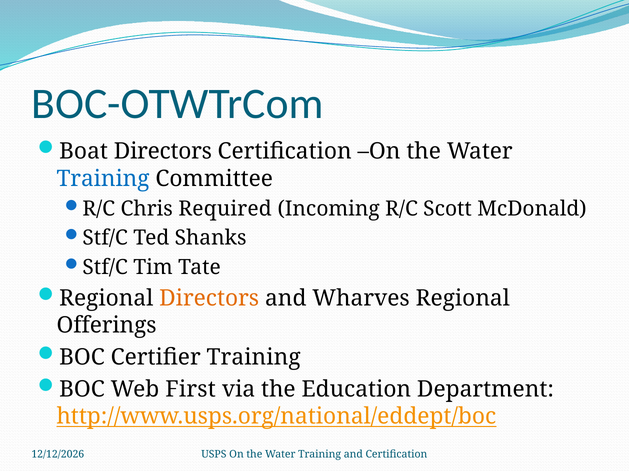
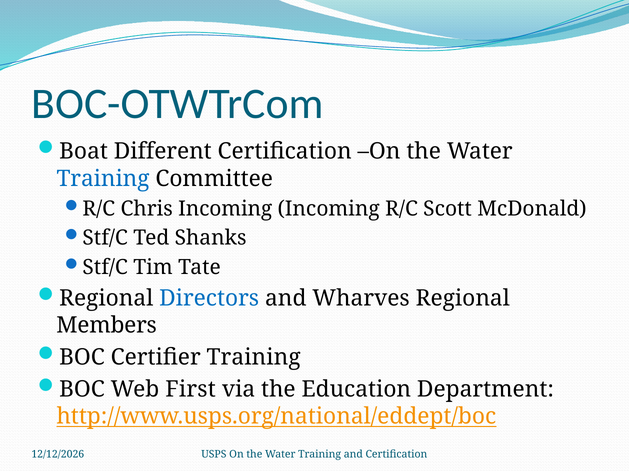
Boat Directors: Directors -> Different
Chris Required: Required -> Incoming
Directors at (209, 299) colour: orange -> blue
Offerings: Offerings -> Members
